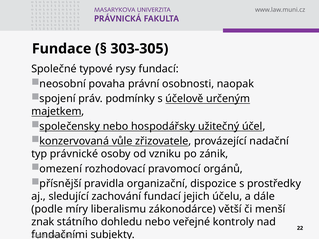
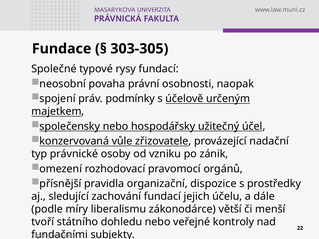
znak: znak -> tvoří
